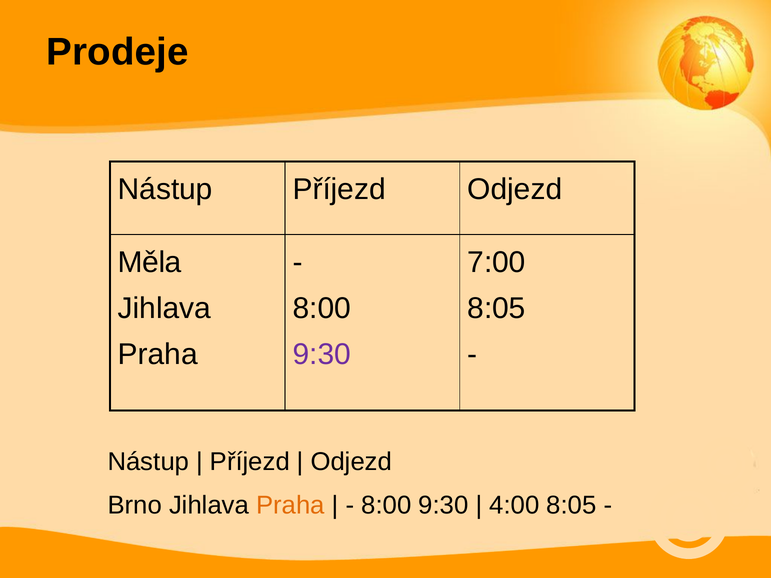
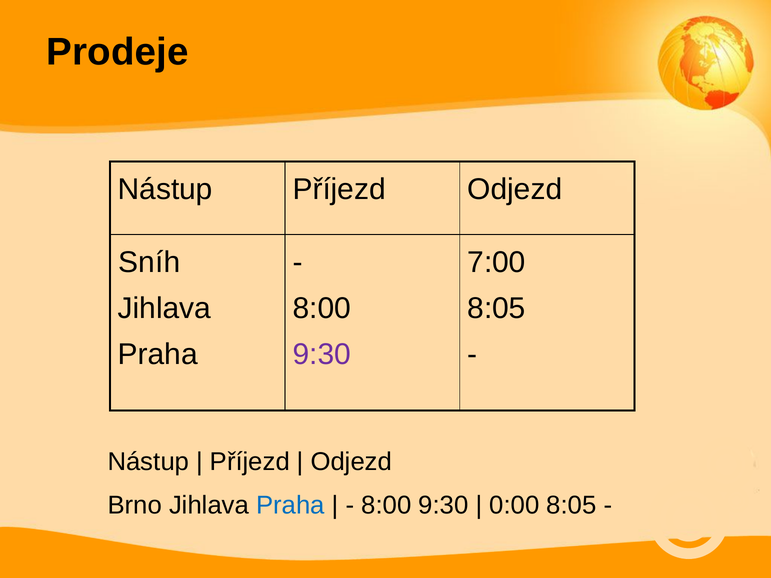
Měla: Měla -> Sníh
Praha at (290, 506) colour: orange -> blue
4:00: 4:00 -> 0:00
